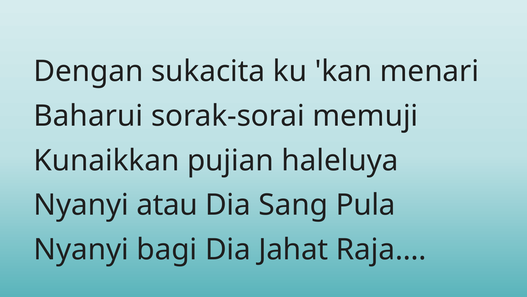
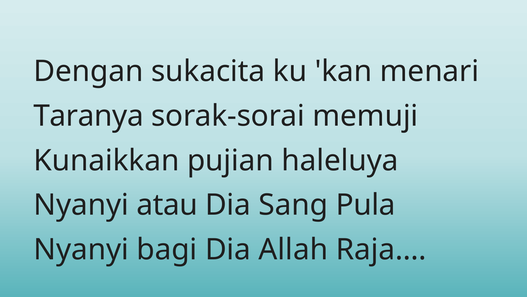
Baharui: Baharui -> Taranya
Jahat: Jahat -> Allah
